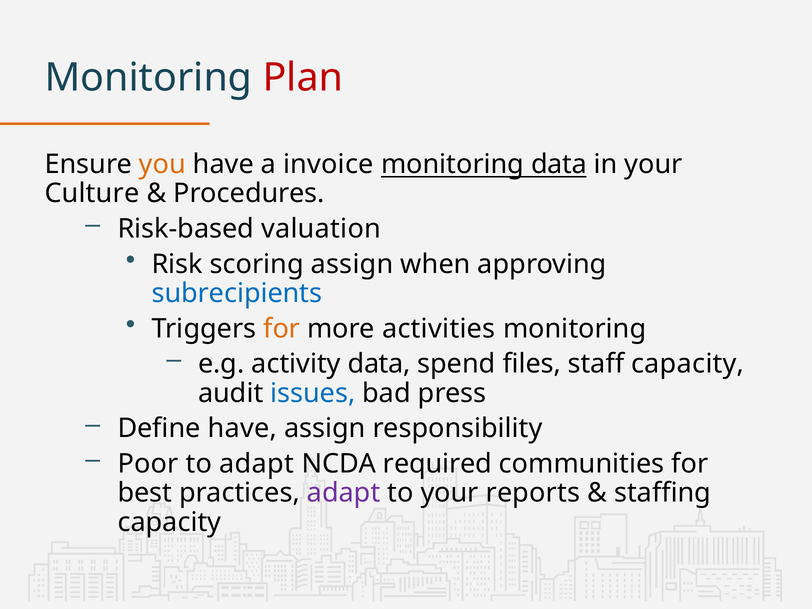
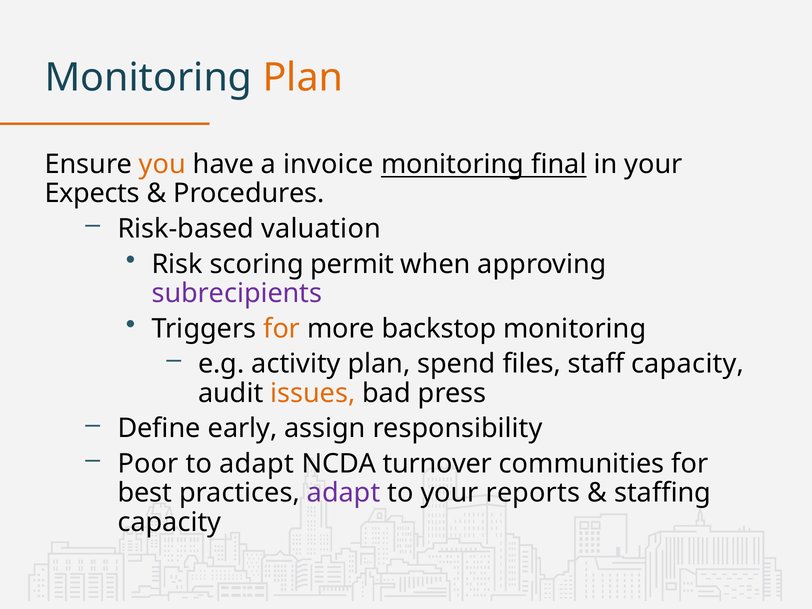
Plan at (303, 78) colour: red -> orange
monitoring data: data -> final
Culture: Culture -> Expects
scoring assign: assign -> permit
subrecipients colour: blue -> purple
activities: activities -> backstop
activity data: data -> plan
issues colour: blue -> orange
Define have: have -> early
required: required -> turnover
